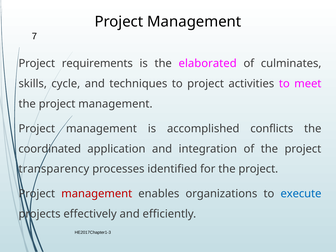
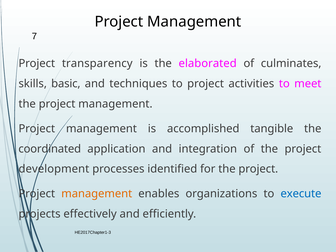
requirements: requirements -> transparency
cycle: cycle -> basic
conflicts: conflicts -> tangible
transparency: transparency -> development
management at (97, 194) colour: red -> orange
